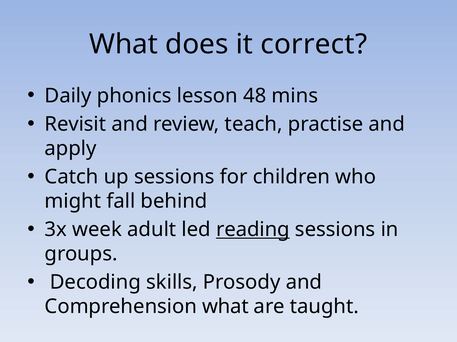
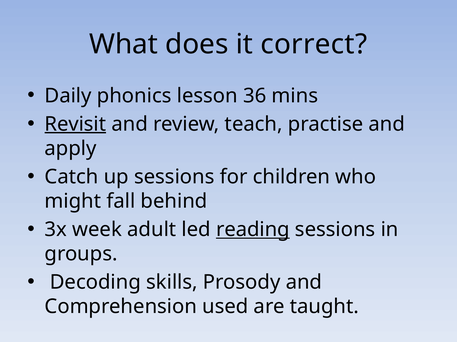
48: 48 -> 36
Revisit underline: none -> present
Comprehension what: what -> used
